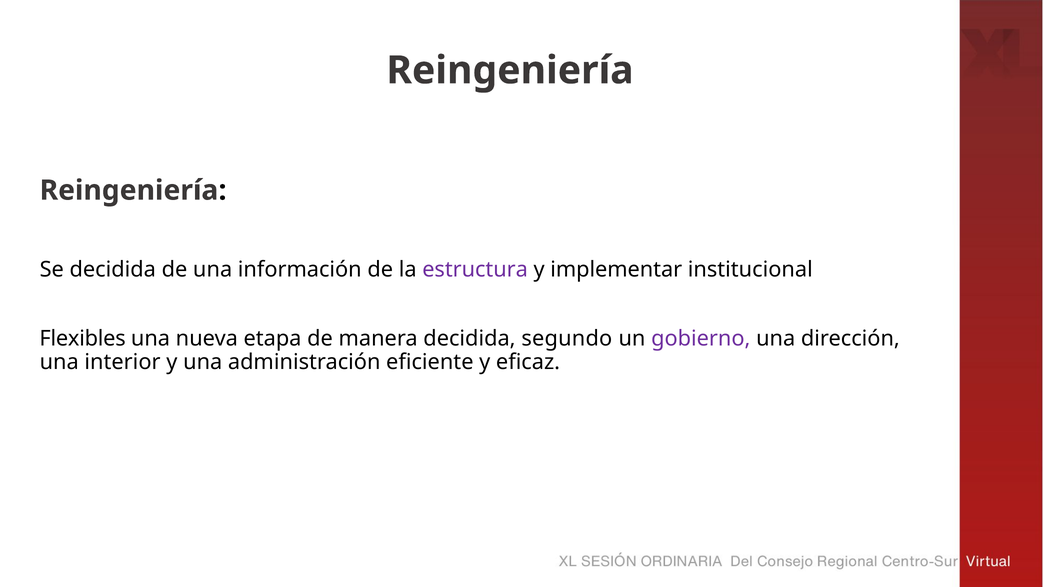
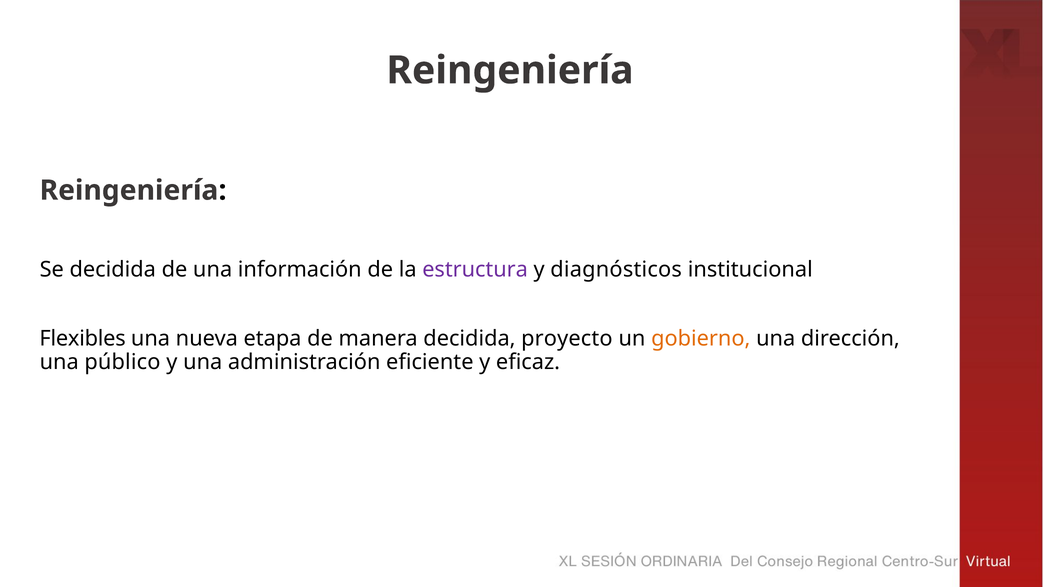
implementar: implementar -> diagnósticos
segundo: segundo -> proyecto
gobierno colour: purple -> orange
interior: interior -> público
